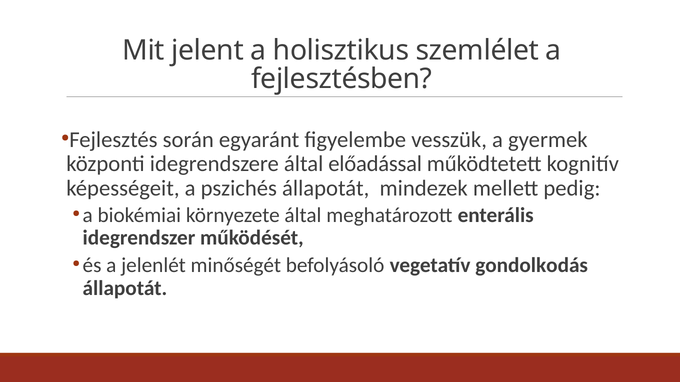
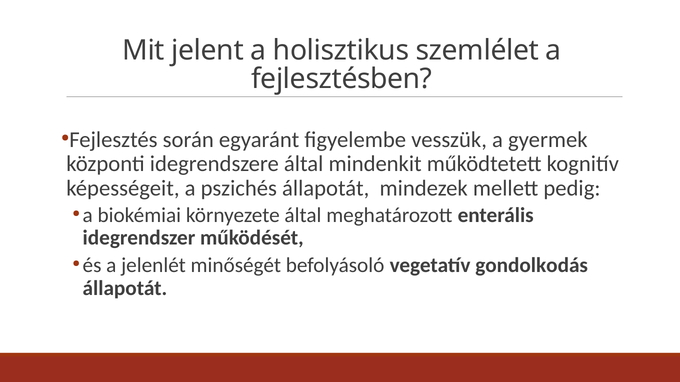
előadással: előadással -> mindenkit
